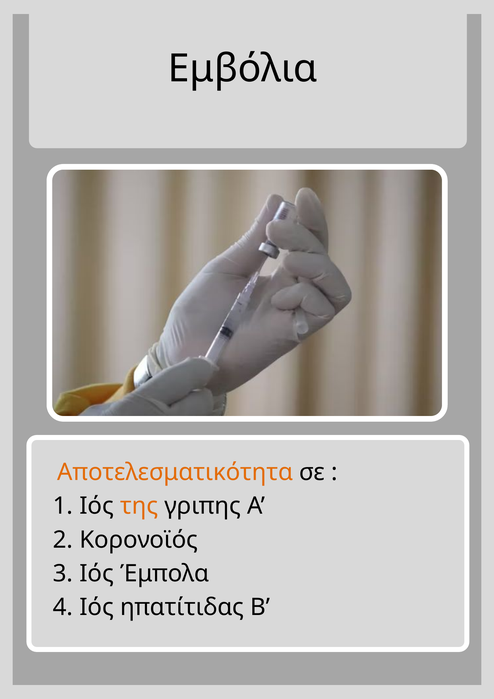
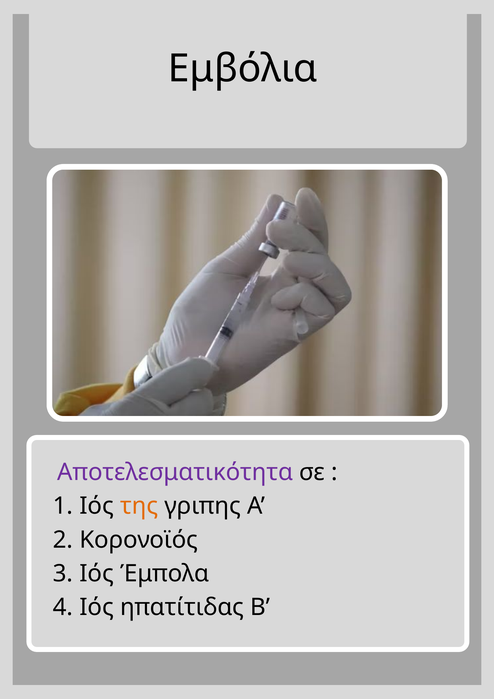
Αποτελεσματικότητα colour: orange -> purple
